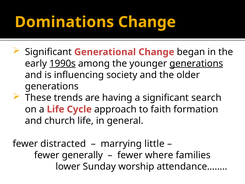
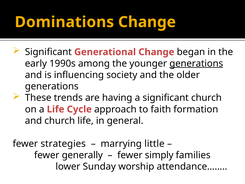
1990s underline: present -> none
significant search: search -> church
distracted: distracted -> strategies
where: where -> simply
